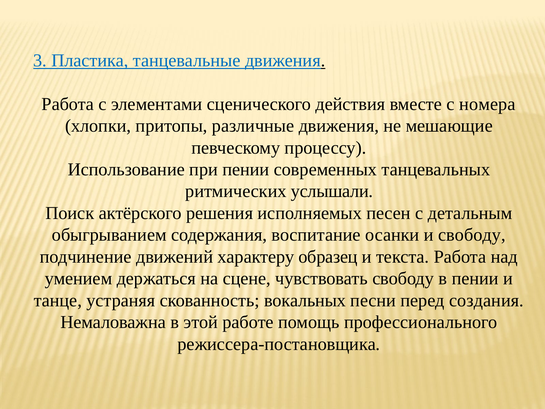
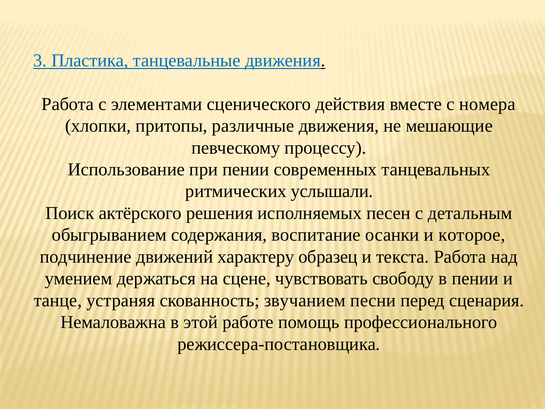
и свободу: свободу -> которое
вокальных: вокальных -> звучанием
создания: создания -> сценария
